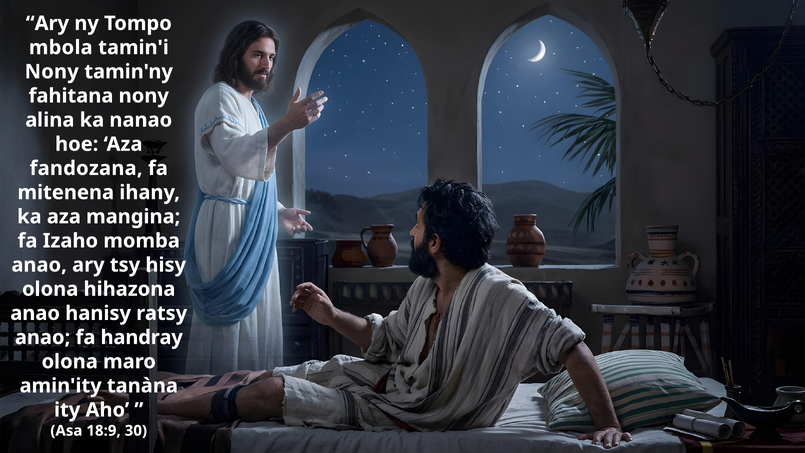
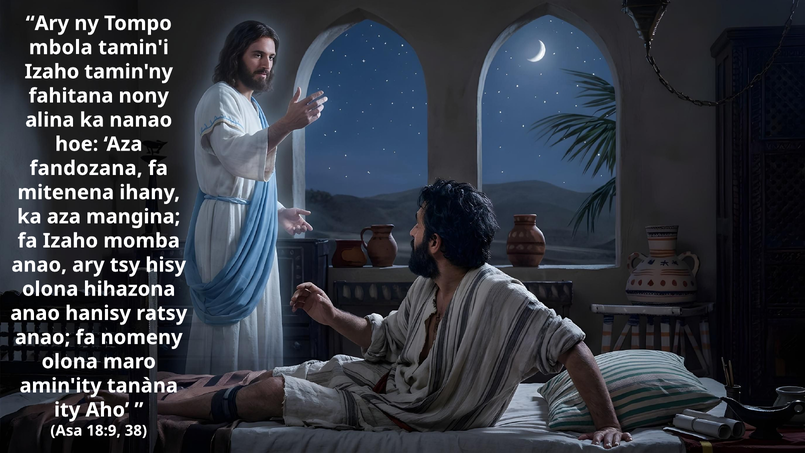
Nony at (52, 72): Nony -> Izaho
handray: handray -> nomeny
30: 30 -> 38
